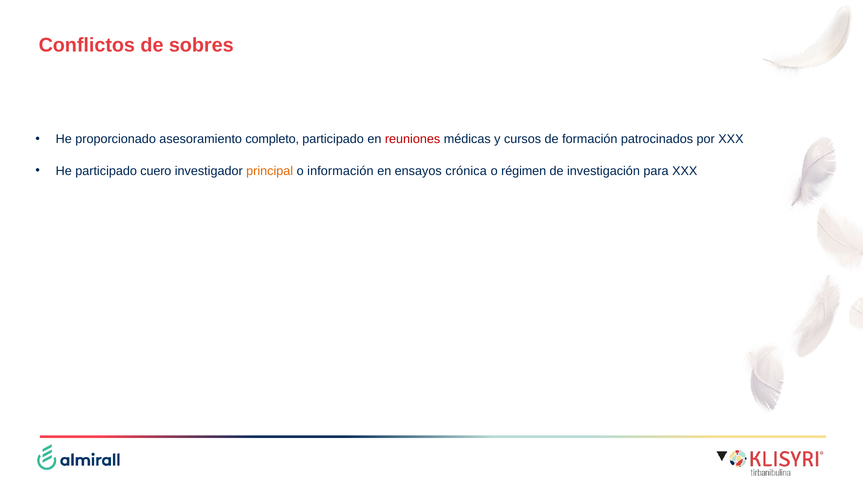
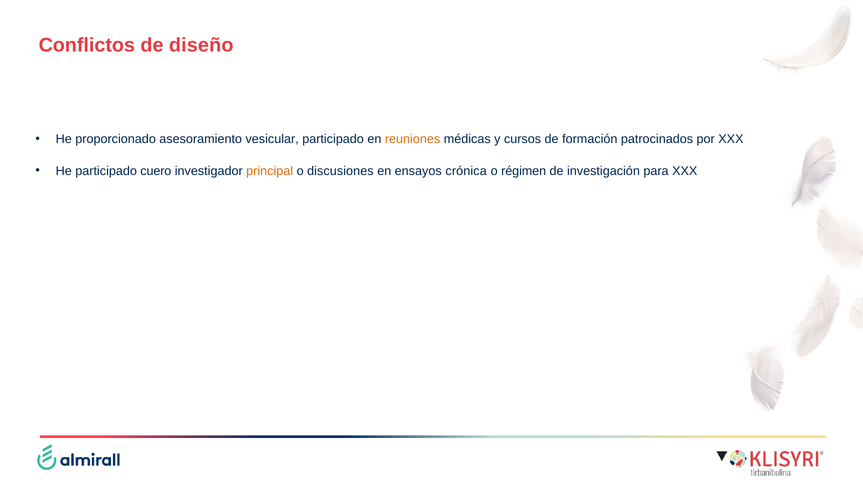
sobres: sobres -> diseño
completo: completo -> vesicular
reuniones colour: red -> orange
información: información -> discusiones
